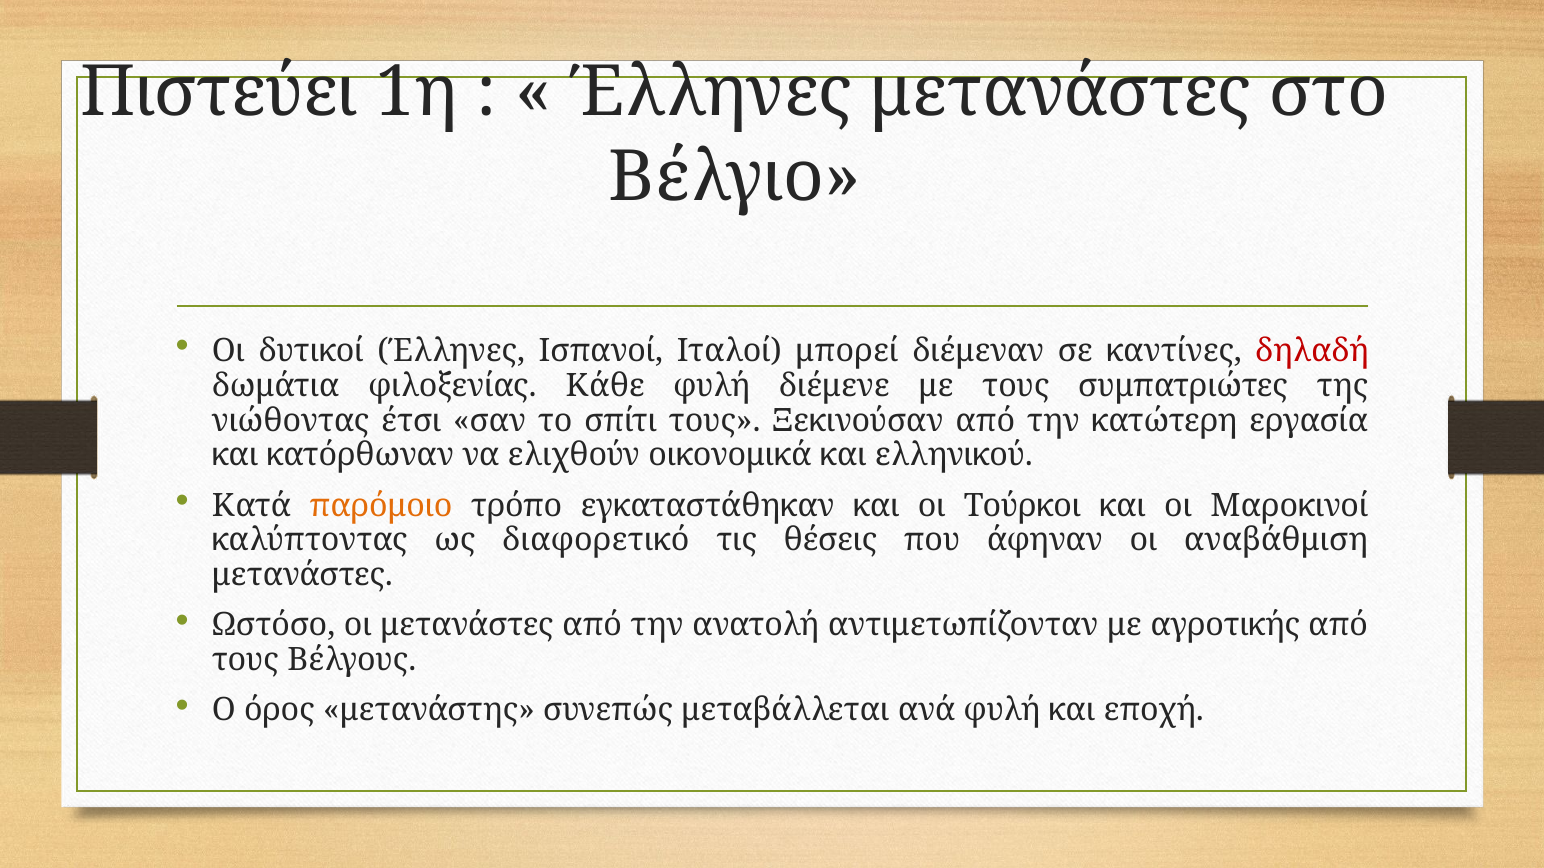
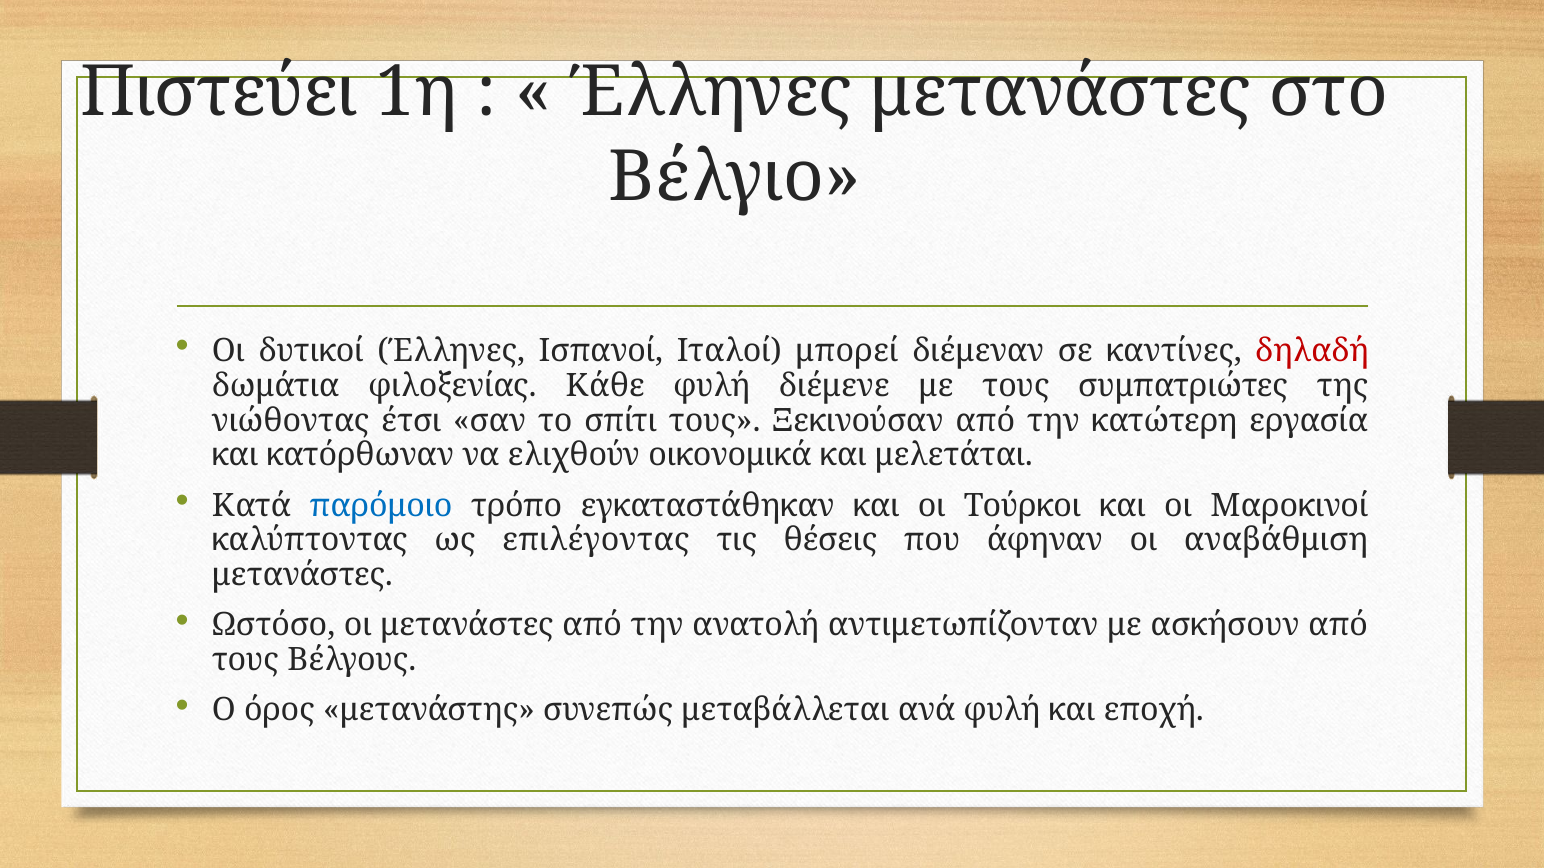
ελληνικού: ελληνικού -> μελετάται
παρόμοιο colour: orange -> blue
διαφορετικό: διαφορετικό -> επιλέγοντας
αγροτικής: αγροτικής -> ασκήσουν
